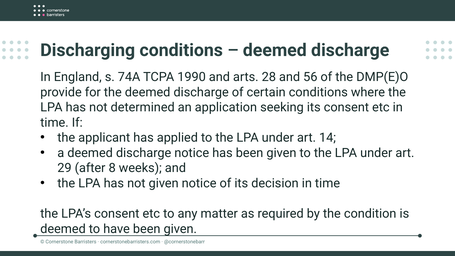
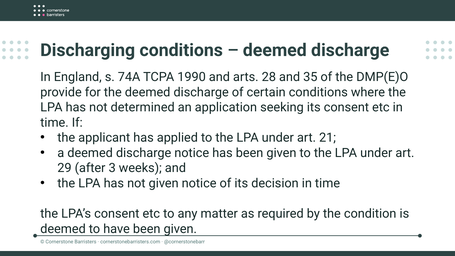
56: 56 -> 35
14: 14 -> 21
8: 8 -> 3
